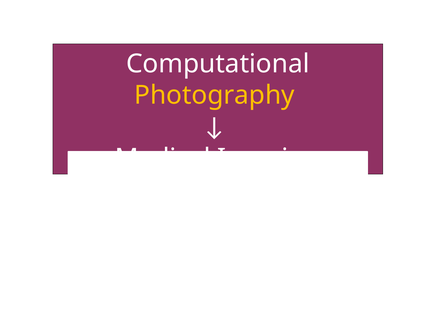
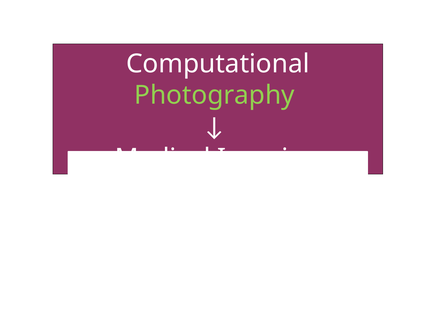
Photography colour: yellow -> light green
